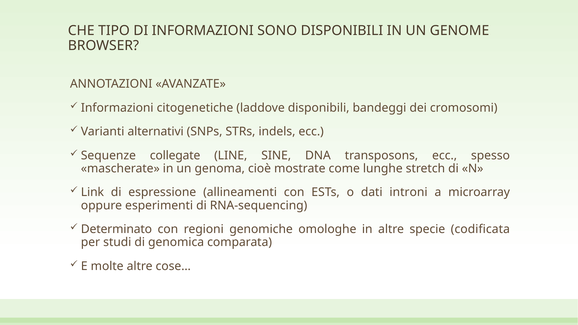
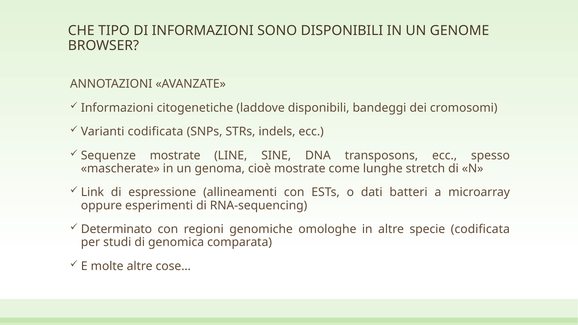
Varianti alternativi: alternativi -> codificata
Sequenze collegate: collegate -> mostrate
introni: introni -> batteri
